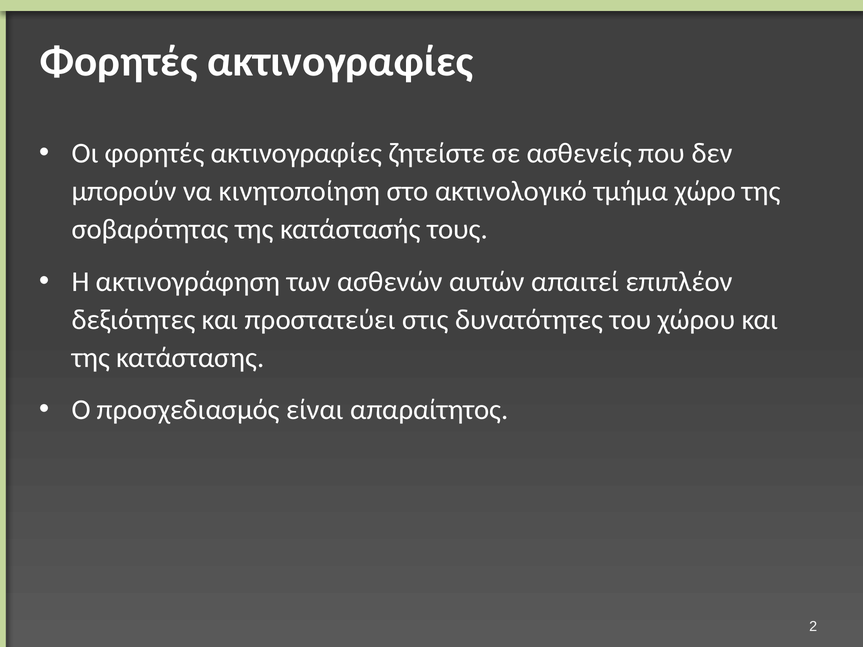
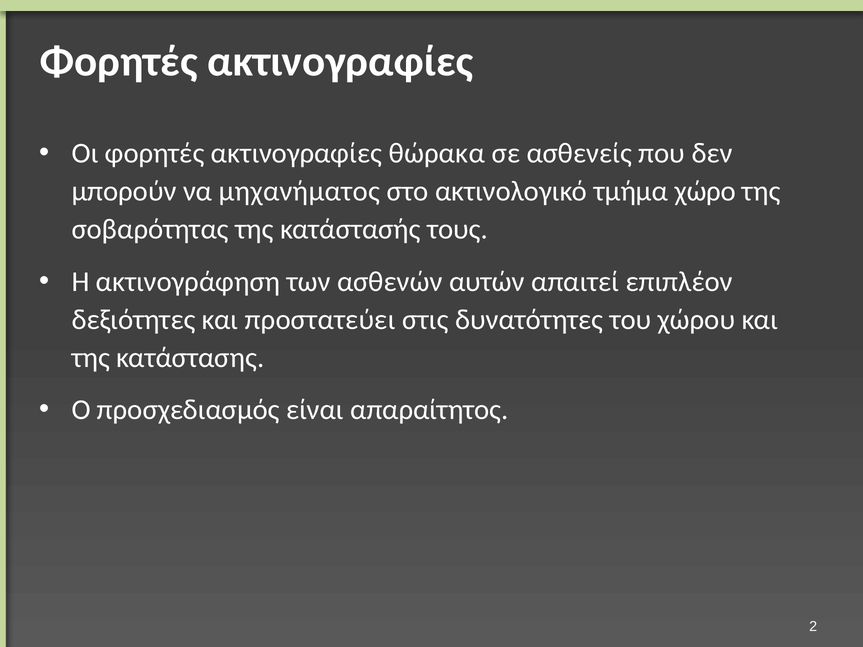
ζητείστε: ζητείστε -> θώρακα
κινητοποίηση: κινητοποίηση -> μηχανήματος
